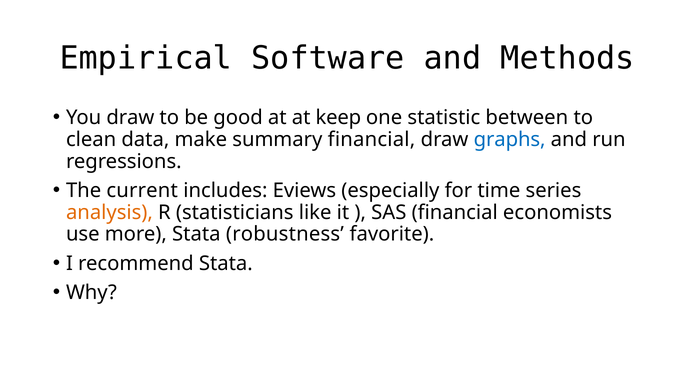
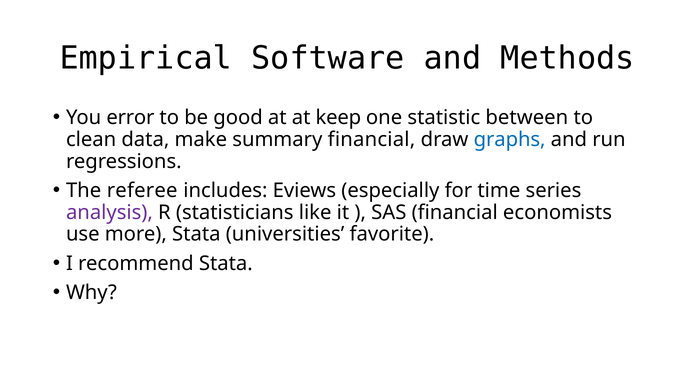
You draw: draw -> error
current: current -> referee
analysis colour: orange -> purple
robustness: robustness -> universities
